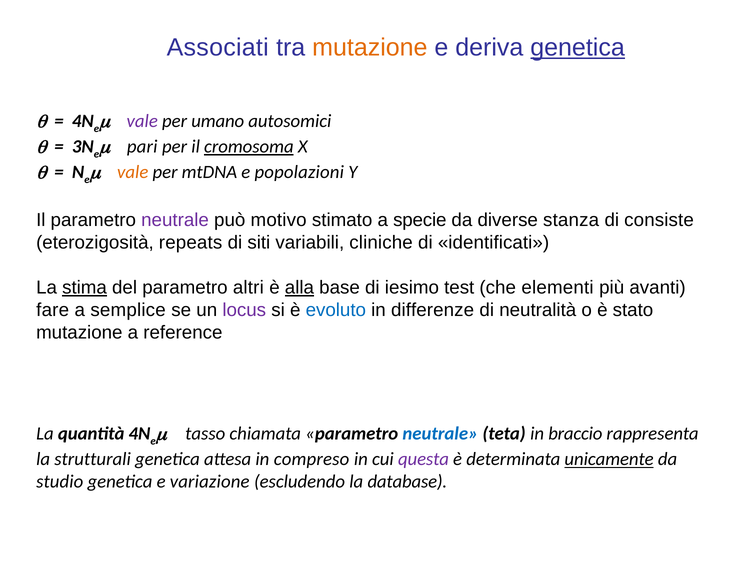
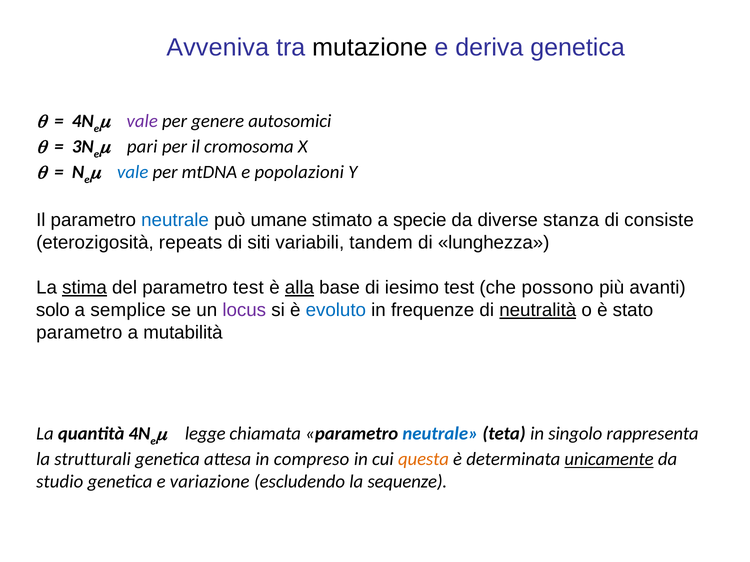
Associati: Associati -> Avveniva
mutazione at (370, 48) colour: orange -> black
genetica at (578, 48) underline: present -> none
umano: umano -> genere
cromosoma underline: present -> none
vale at (133, 172) colour: orange -> blue
neutrale at (175, 220) colour: purple -> blue
motivo: motivo -> umane
cliniche: cliniche -> tandem
identificati: identificati -> lunghezza
parametro altri: altri -> test
elementi: elementi -> possono
fare: fare -> solo
differenze: differenze -> frequenze
neutralità underline: none -> present
mutazione at (79, 333): mutazione -> parametro
reference: reference -> mutabilità
tasso: tasso -> legge
braccio: braccio -> singolo
questa colour: purple -> orange
database: database -> sequenze
